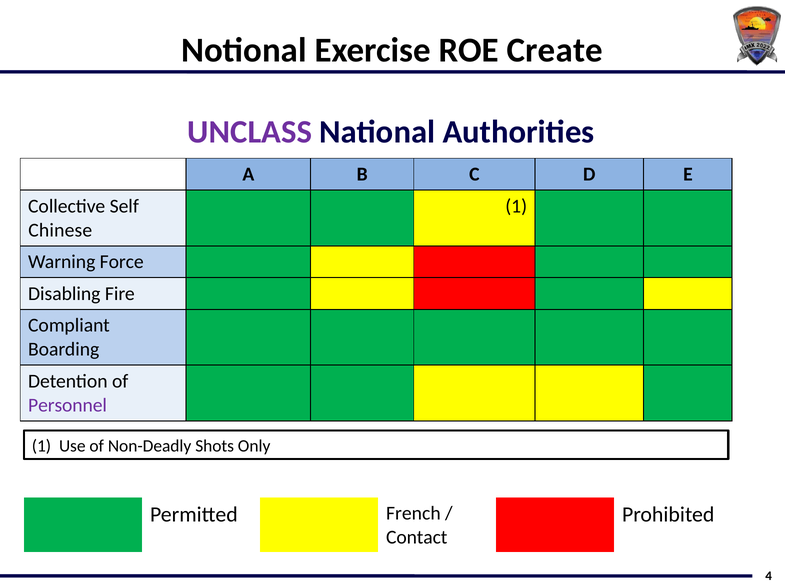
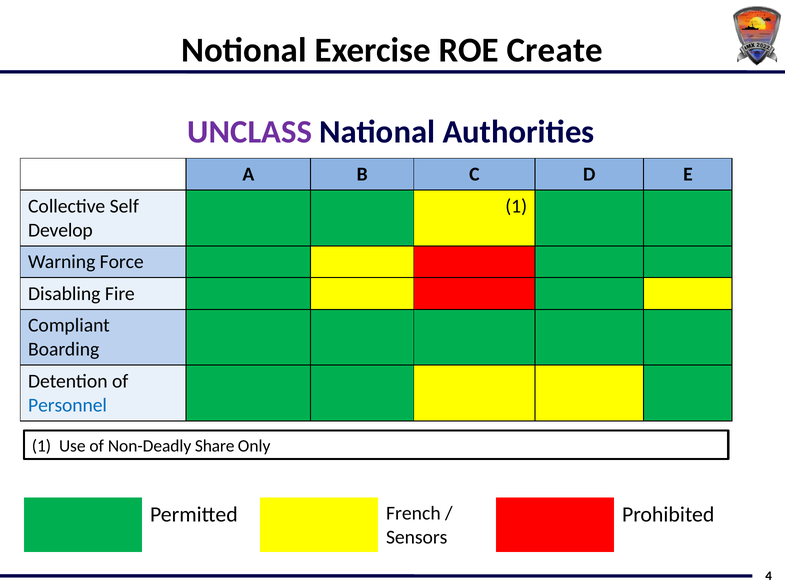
Chinese: Chinese -> Develop
Personnel colour: purple -> blue
Shots: Shots -> Share
Contact: Contact -> Sensors
